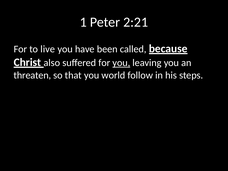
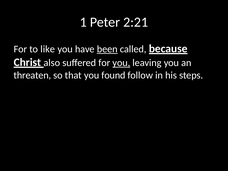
live: live -> like
been underline: none -> present
world: world -> found
